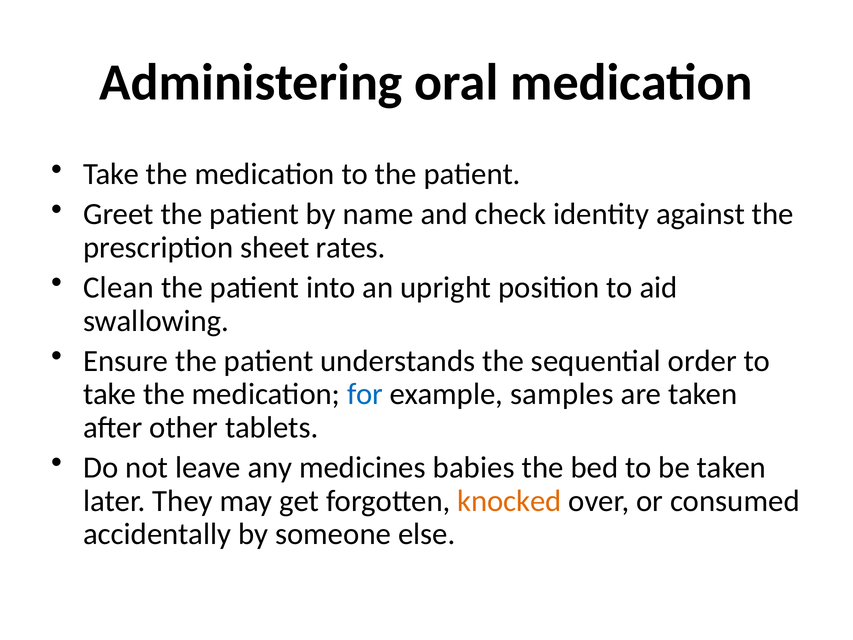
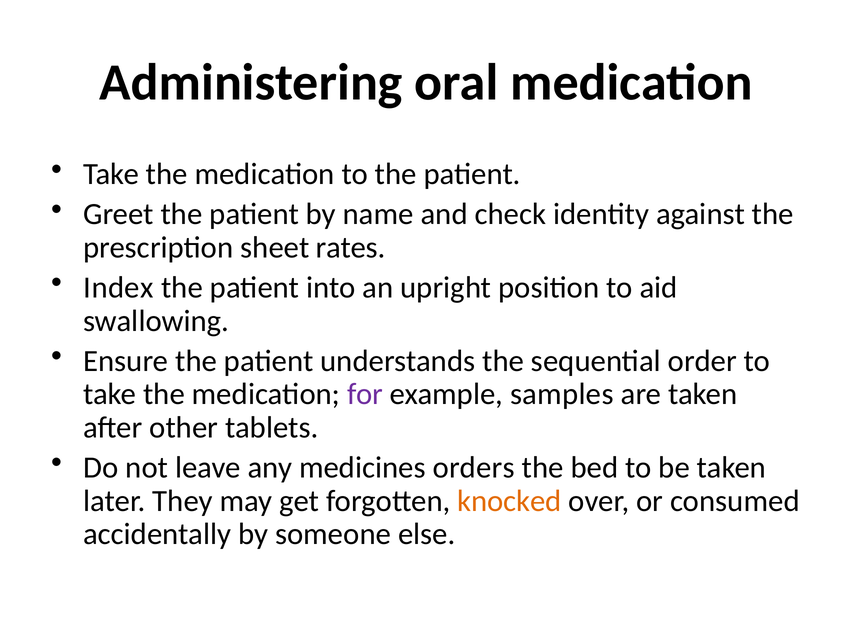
Clean: Clean -> Index
for colour: blue -> purple
babies: babies -> orders
